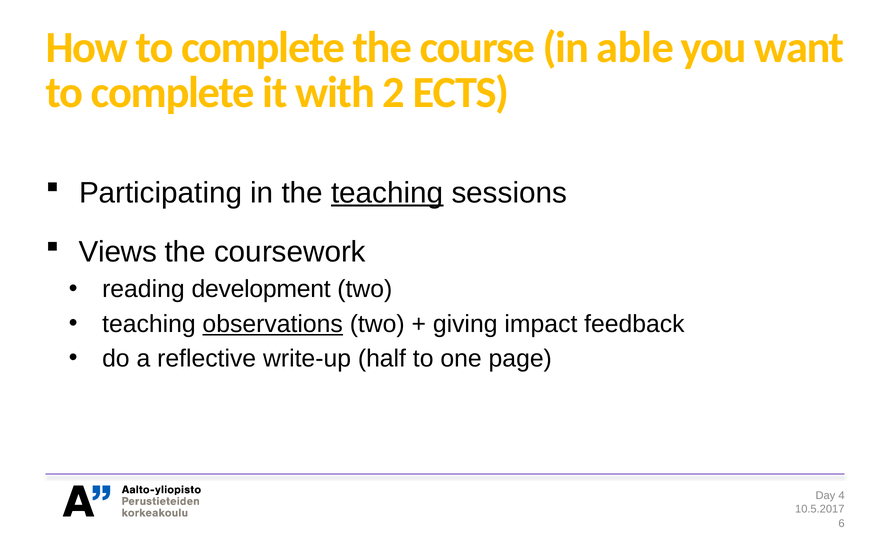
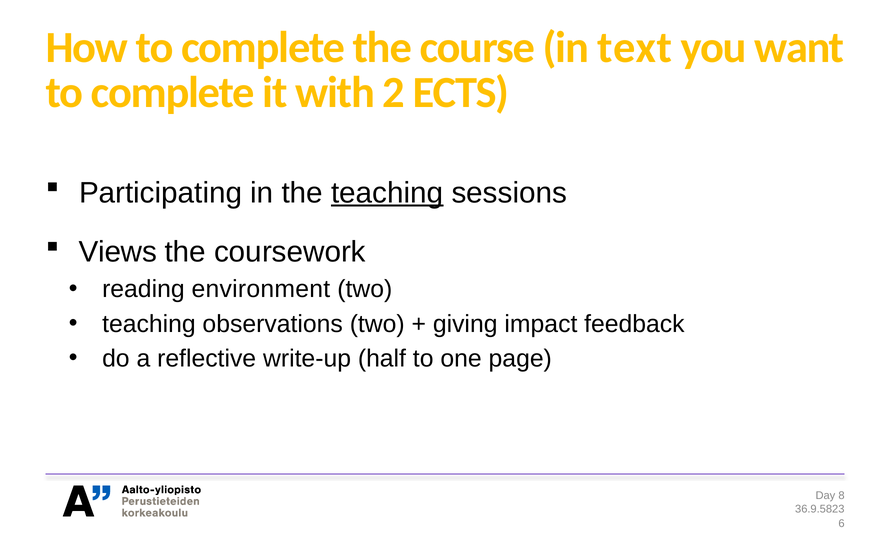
able: able -> text
development: development -> environment
observations underline: present -> none
4: 4 -> 8
10.5.2017: 10.5.2017 -> 36.9.5823
